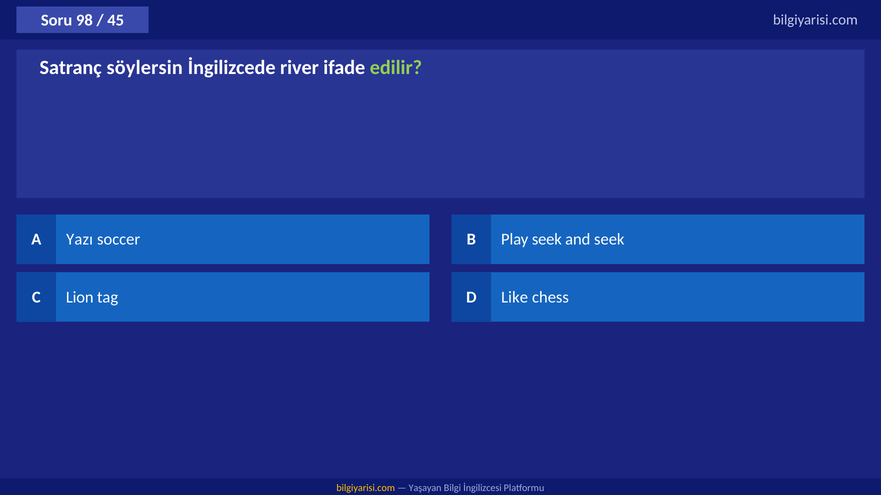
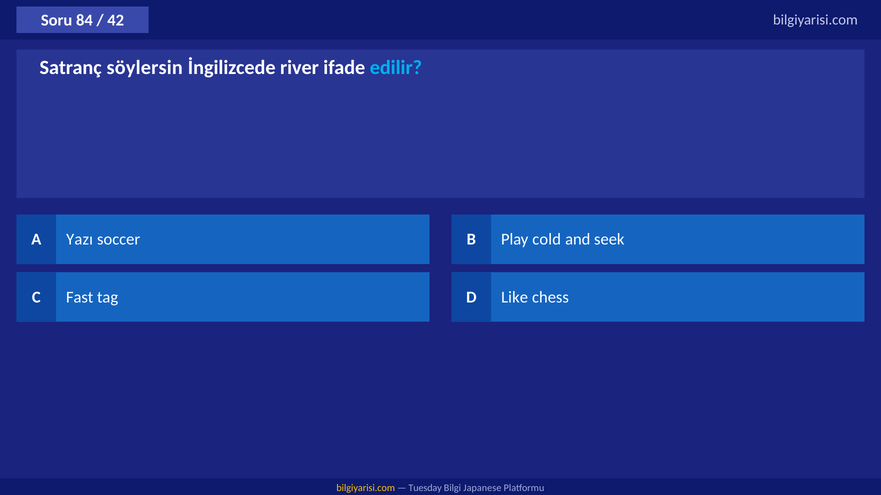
98: 98 -> 84
45: 45 -> 42
edilir colour: light green -> light blue
Play seek: seek -> cold
Lion: Lion -> Fast
Yaşayan: Yaşayan -> Tuesday
İngilizcesi: İngilizcesi -> Japanese
